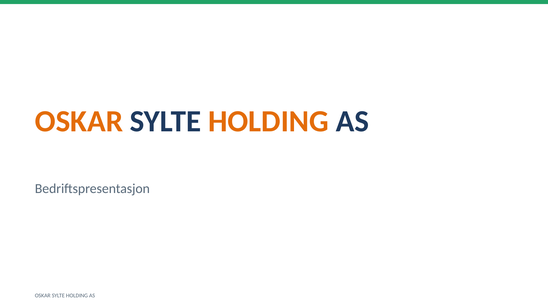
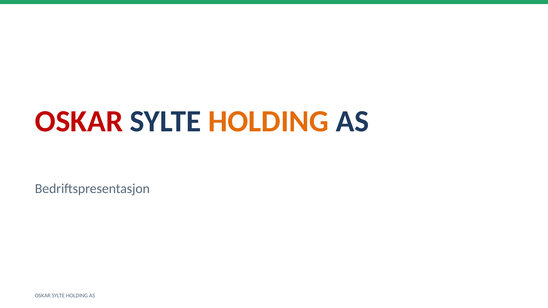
OSKAR at (79, 122) colour: orange -> red
